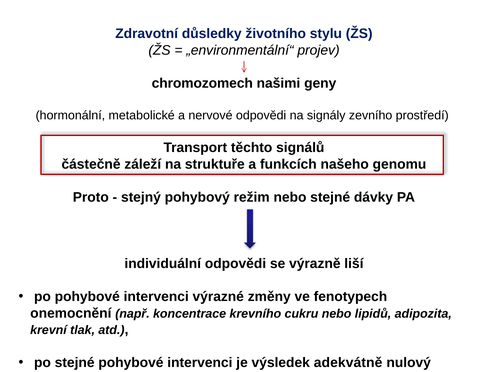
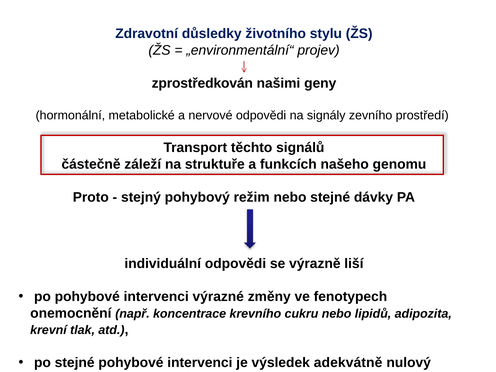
chromozomech: chromozomech -> zprostředkován
